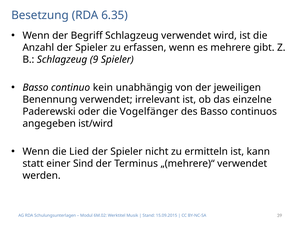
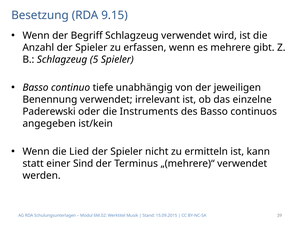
6.35: 6.35 -> 9.15
9: 9 -> 5
kein: kein -> tiefe
Vogelfänger: Vogelfänger -> Instruments
ist/wird: ist/wird -> ist/kein
